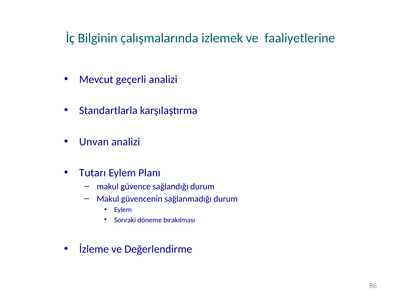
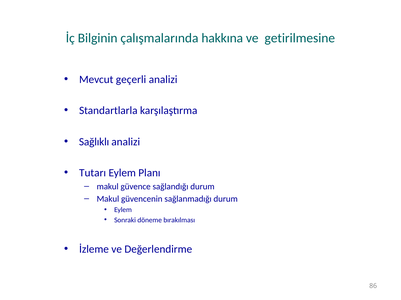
izlemek: izlemek -> hakkına
faaliyetlerine: faaliyetlerine -> getirilmesine
Unvan: Unvan -> Sağlıklı
